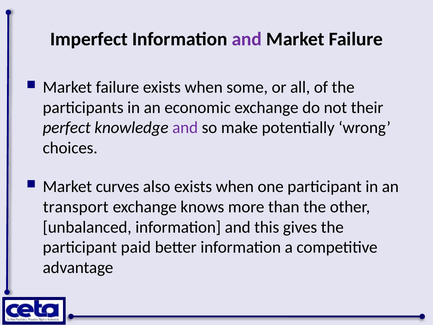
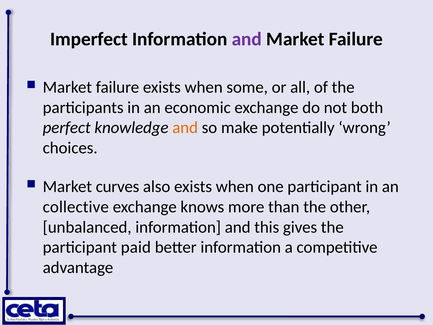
their: their -> both
and at (185, 128) colour: purple -> orange
transport: transport -> collective
